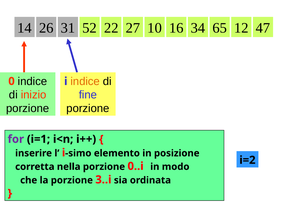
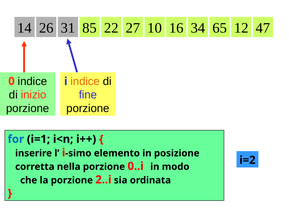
52: 52 -> 85
for colour: purple -> blue
3..i: 3..i -> 2..i
